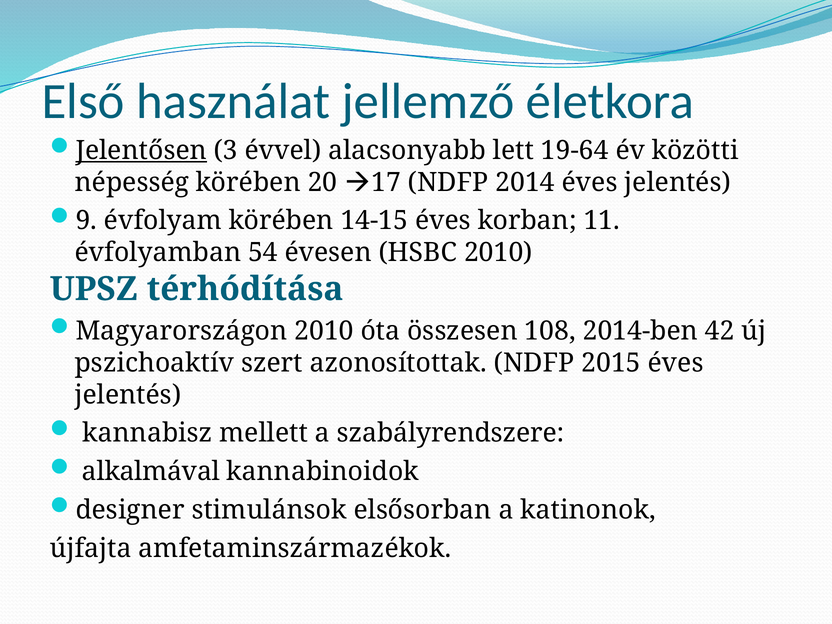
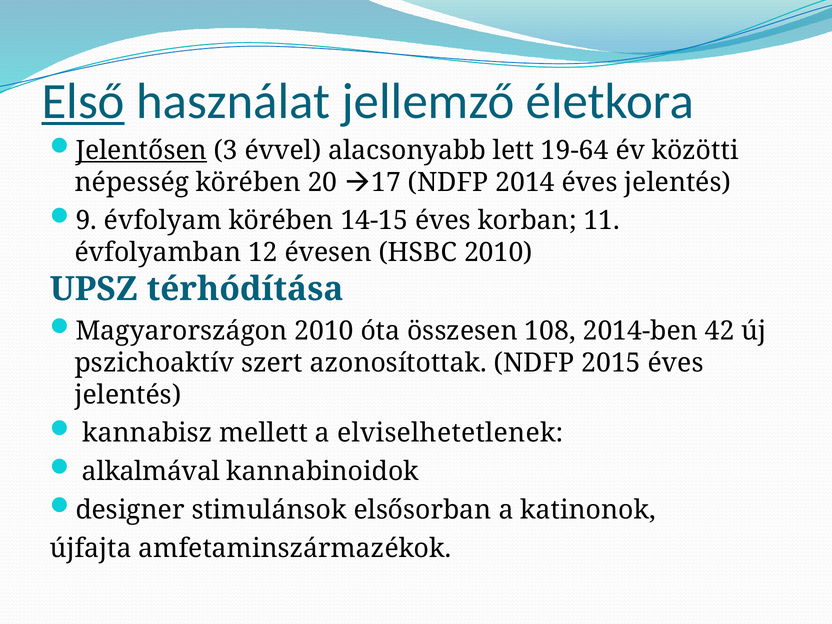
Első underline: none -> present
54: 54 -> 12
szabályrendszere: szabályrendszere -> elviselhetetlenek
